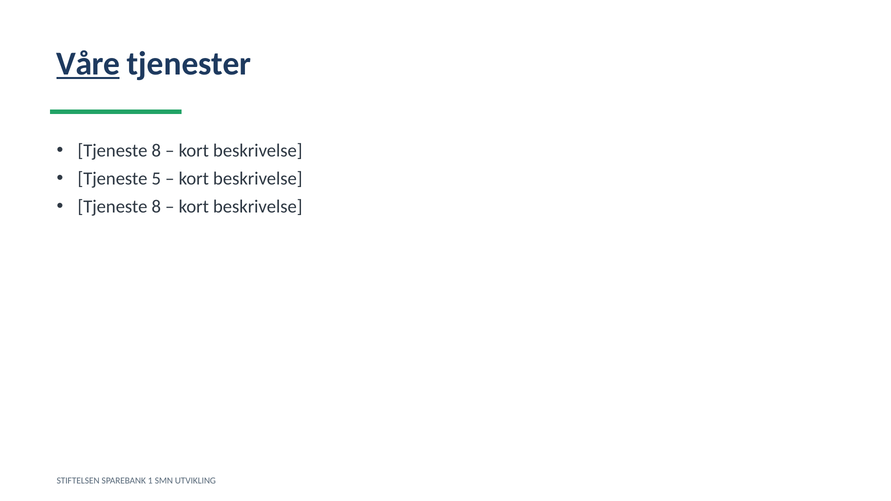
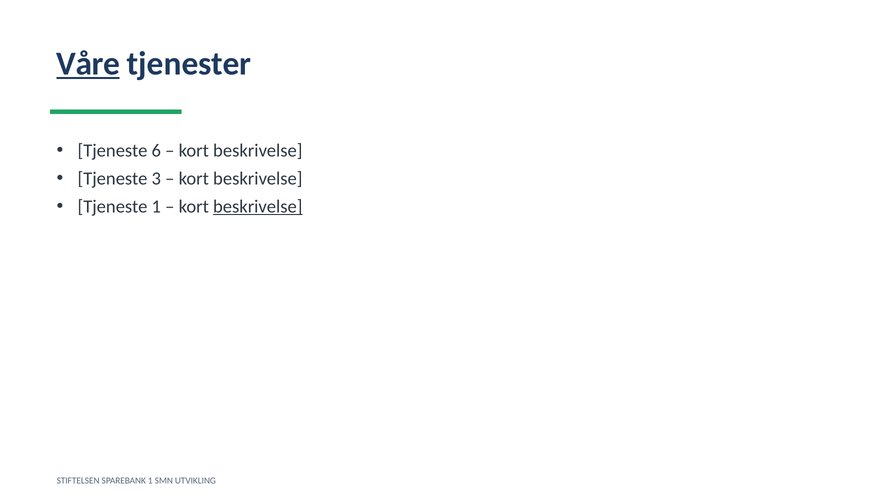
8 at (156, 151): 8 -> 6
5: 5 -> 3
8 at (156, 207): 8 -> 1
beskrivelse at (258, 207) underline: none -> present
